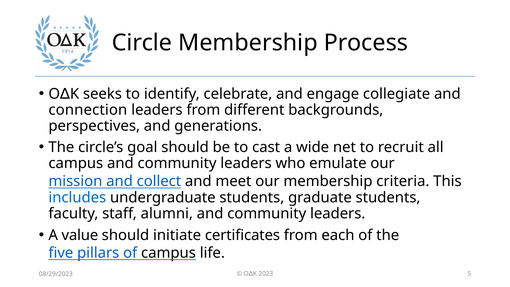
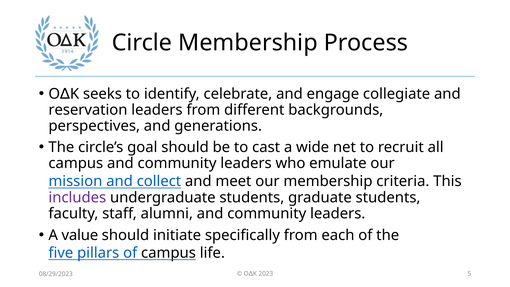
connection: connection -> reservation
includes colour: blue -> purple
certificates: certificates -> specifically
